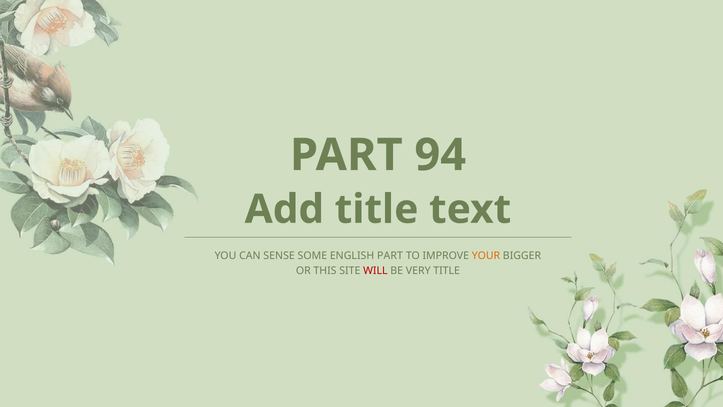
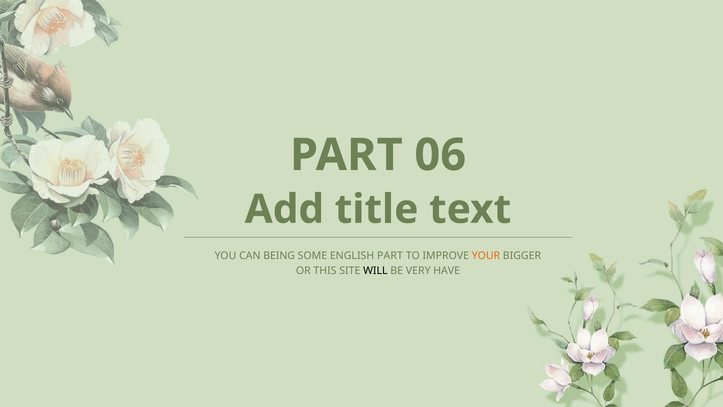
94: 94 -> 06
SENSE: SENSE -> BEING
WILL colour: red -> black
VERY TITLE: TITLE -> HAVE
